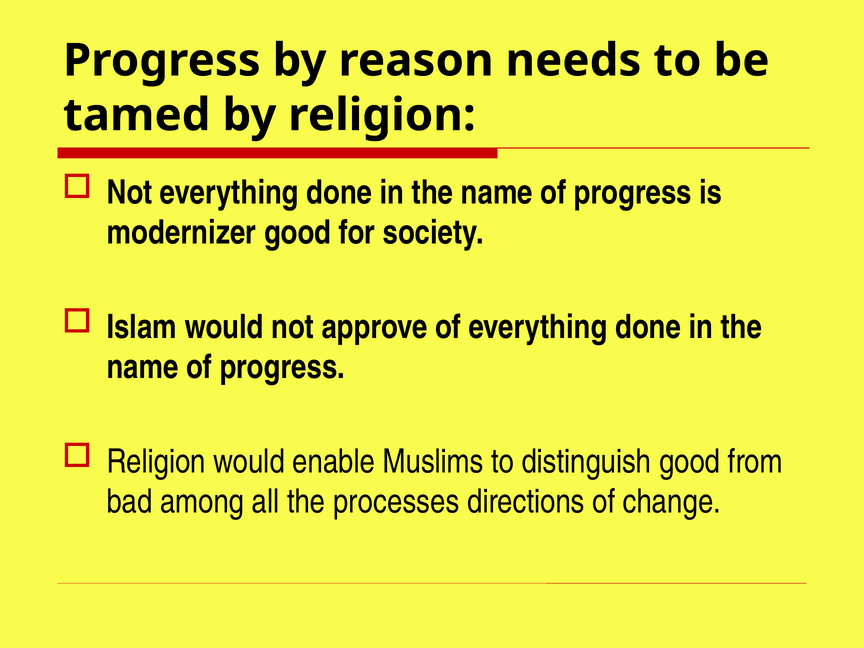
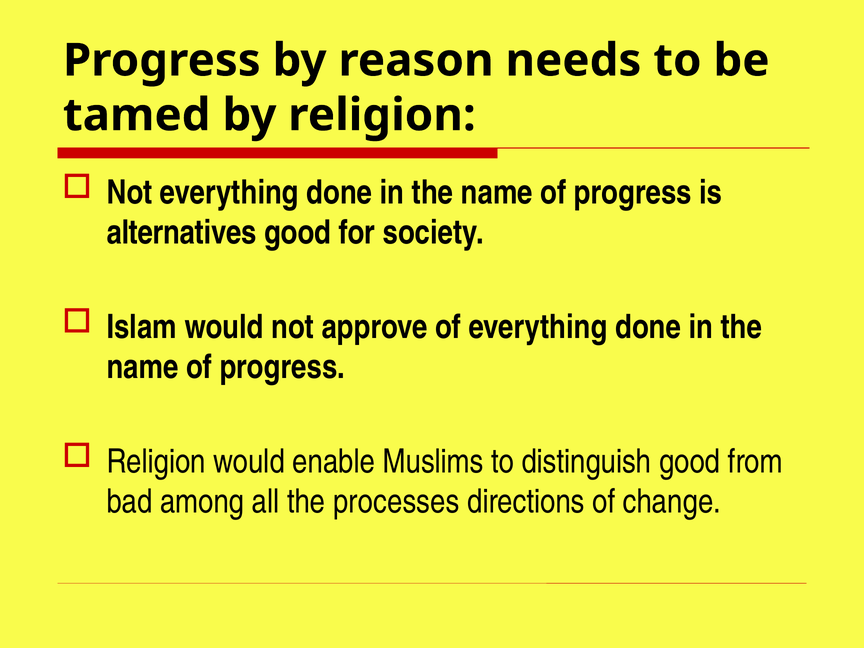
modernizer: modernizer -> alternatives
